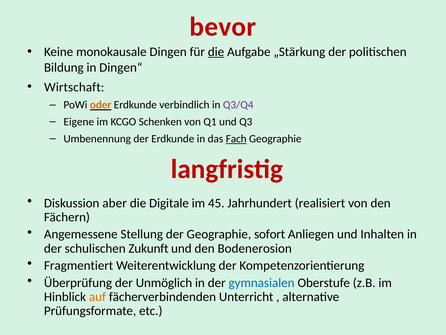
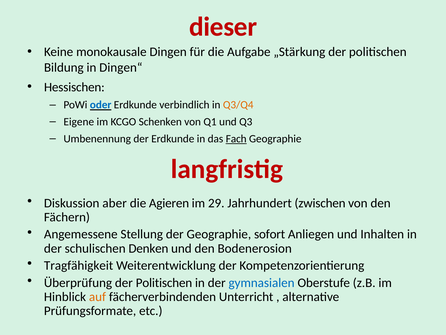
bevor: bevor -> dieser
die at (216, 52) underline: present -> none
Wirtschaft: Wirtschaft -> Hessischen
oder colour: orange -> blue
Q3/Q4 colour: purple -> orange
Digitale: Digitale -> Agieren
45: 45 -> 29
realisiert: realisiert -> zwischen
Zukunft: Zukunft -> Denken
Fragmentiert: Fragmentiert -> Tragfähigkeit
Überprüfung der Unmöglich: Unmöglich -> Politischen
